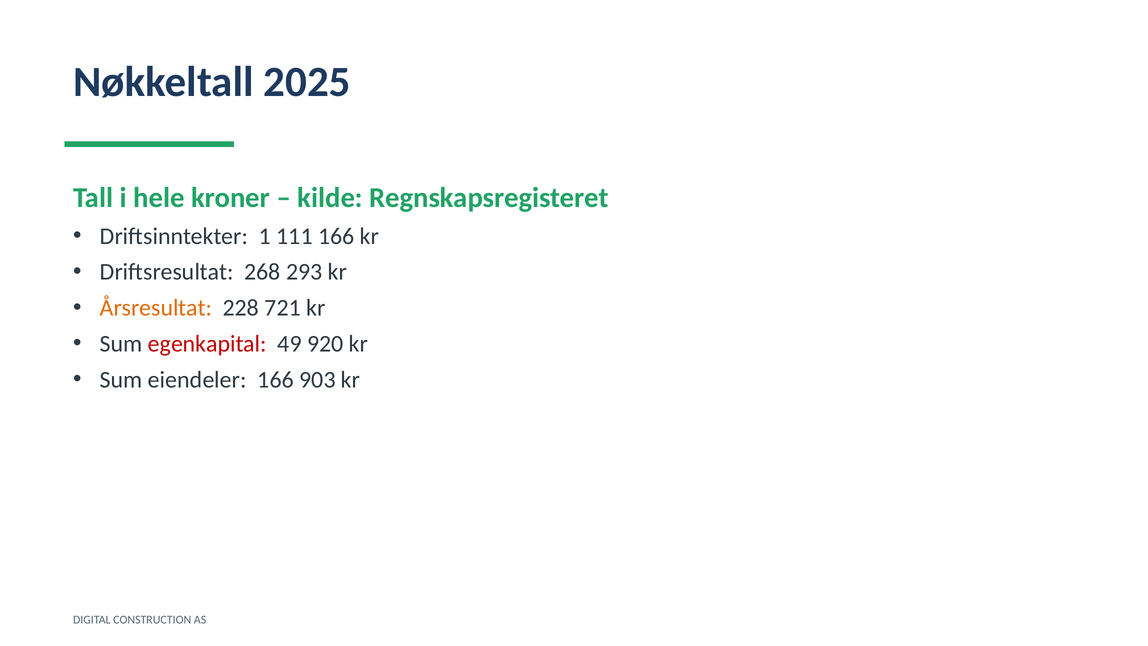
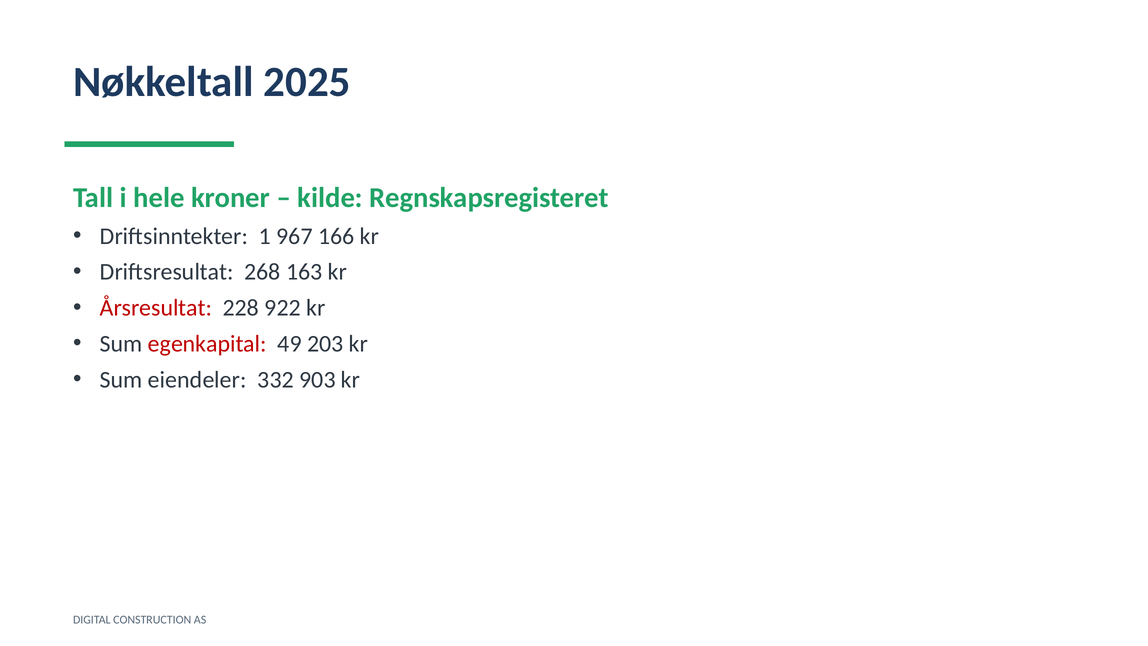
111: 111 -> 967
293: 293 -> 163
Årsresultat colour: orange -> red
721: 721 -> 922
920: 920 -> 203
eiendeler 166: 166 -> 332
